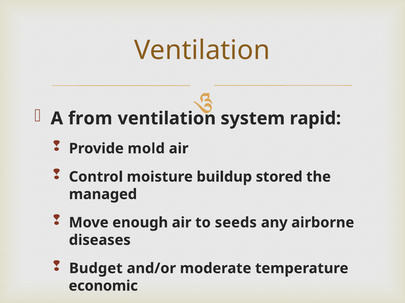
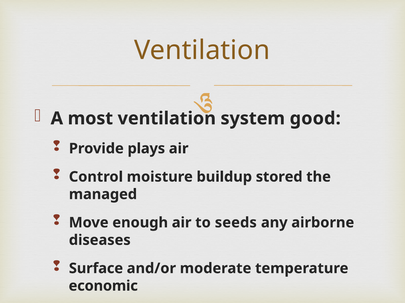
from: from -> most
rapid: rapid -> good
mold: mold -> plays
Budget: Budget -> Surface
